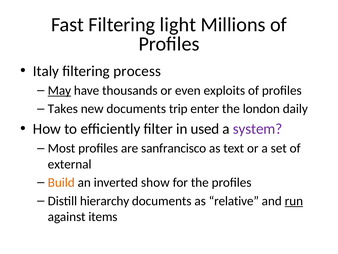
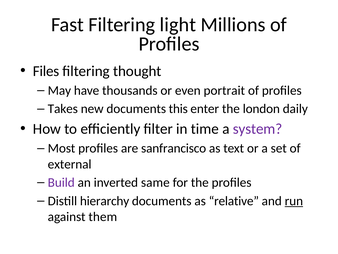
Italy: Italy -> Files
process: process -> thought
May underline: present -> none
exploits: exploits -> portrait
trip: trip -> this
used: used -> time
Build colour: orange -> purple
show: show -> same
items: items -> them
